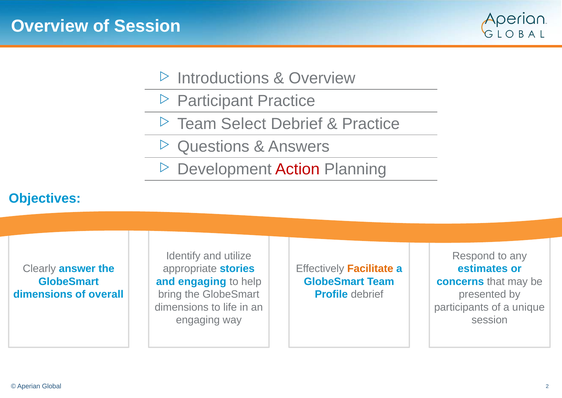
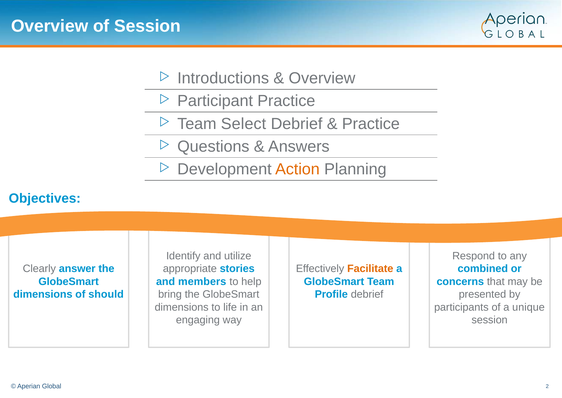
Action colour: red -> orange
estimates: estimates -> combined
and engaging: engaging -> members
overall: overall -> should
